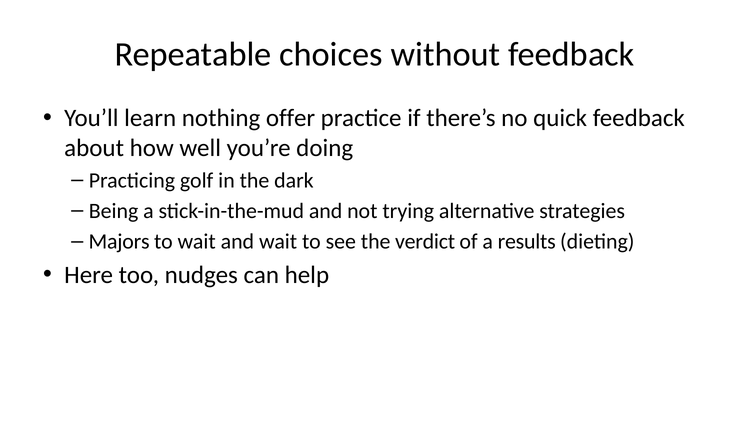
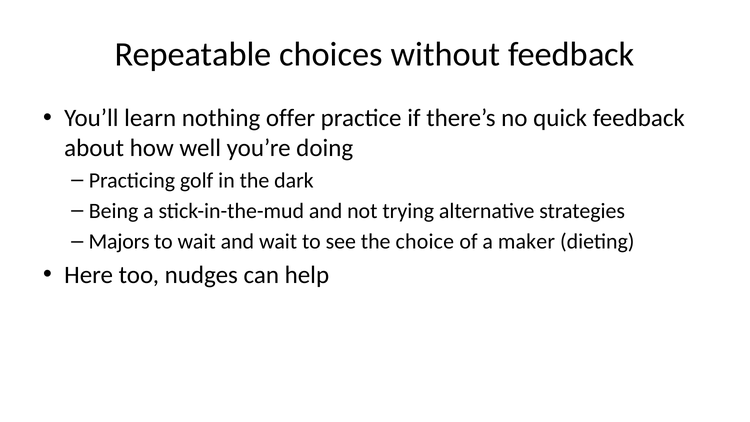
verdict: verdict -> choice
results: results -> maker
